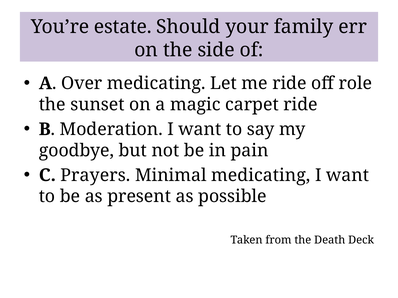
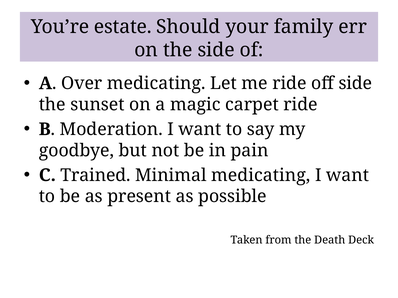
off role: role -> side
Prayers: Prayers -> Trained
